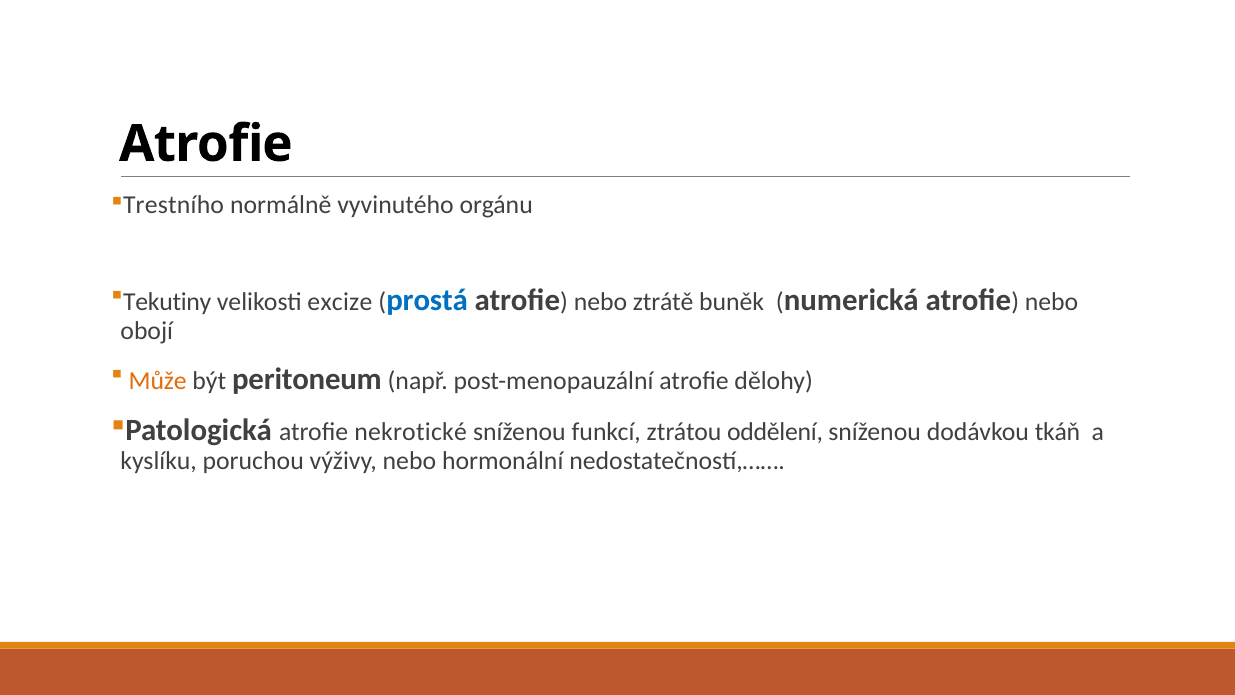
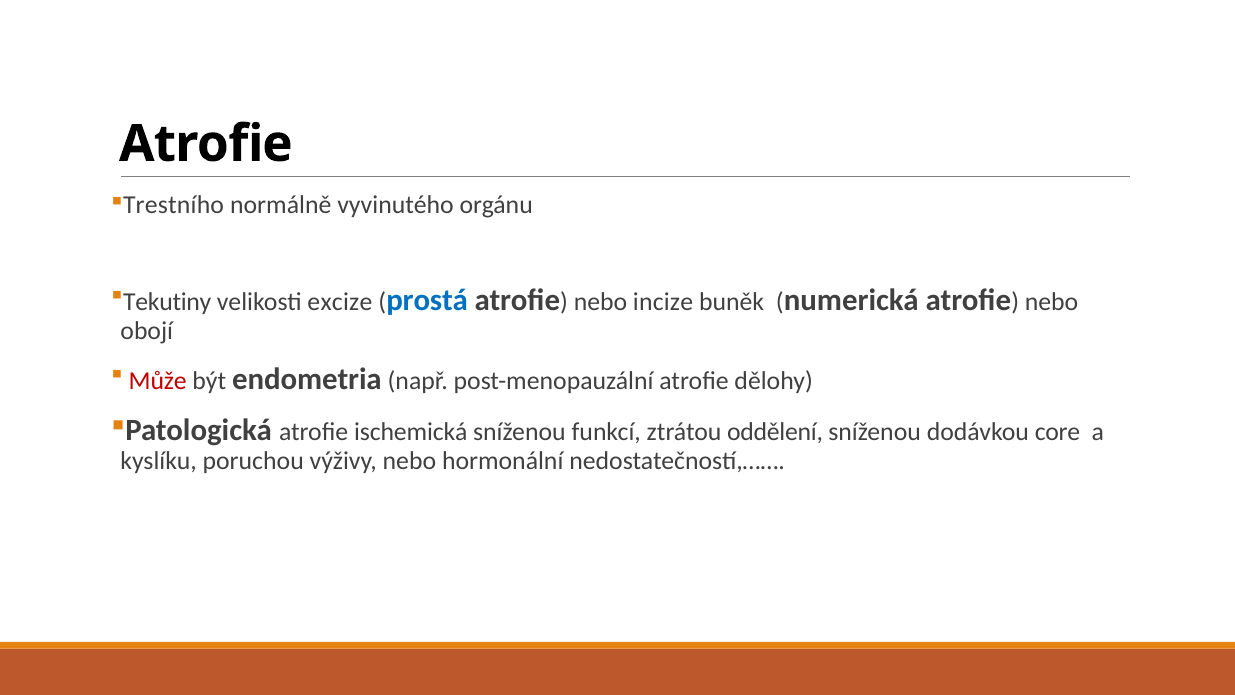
ztrátě: ztrátě -> incize
Může colour: orange -> red
peritoneum: peritoneum -> endometria
nekrotické: nekrotické -> ischemická
tkáň: tkáň -> core
